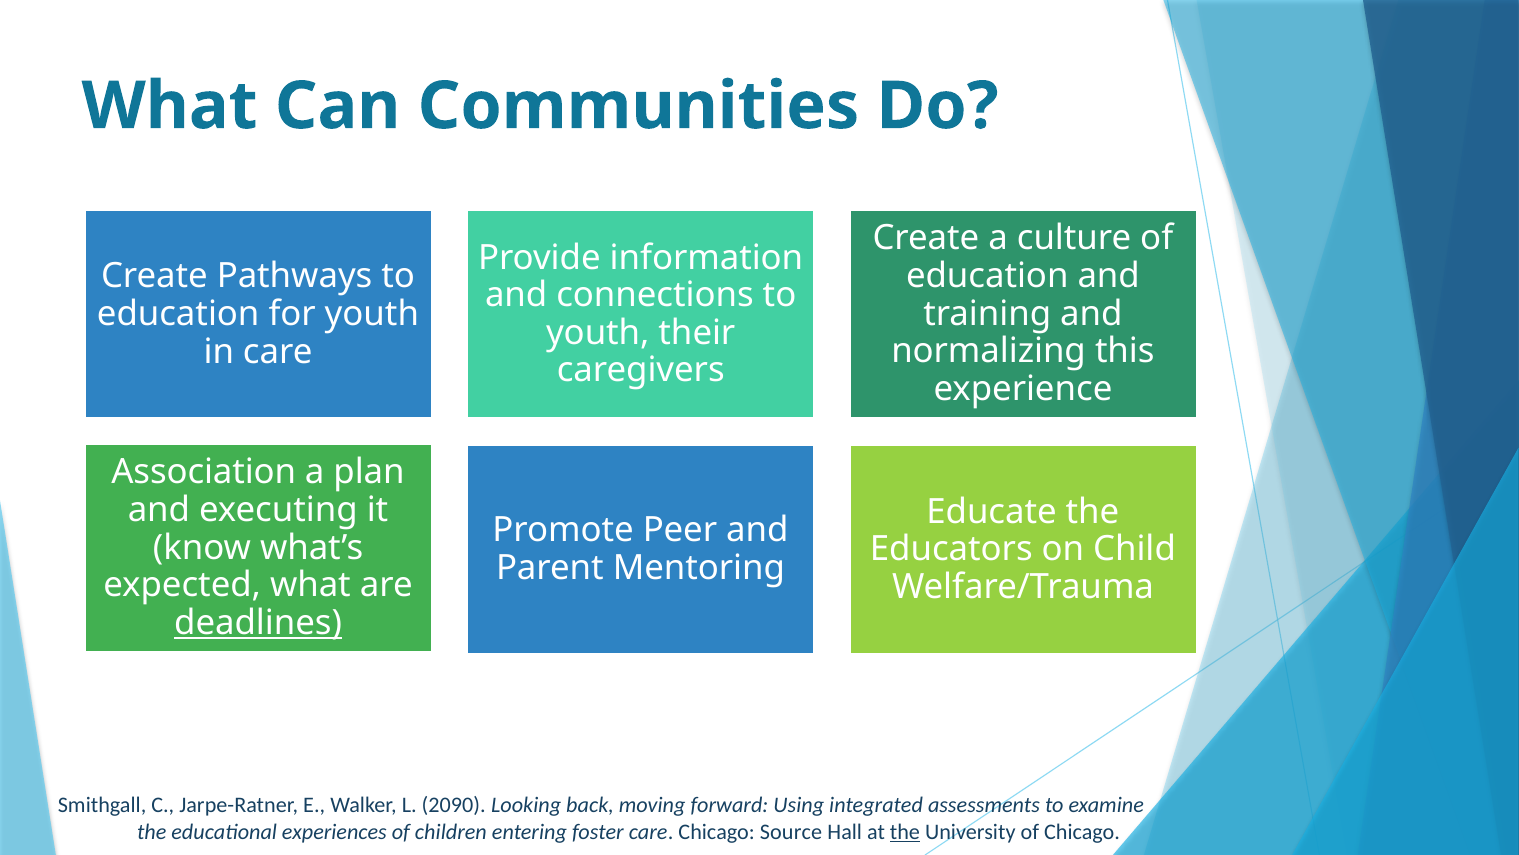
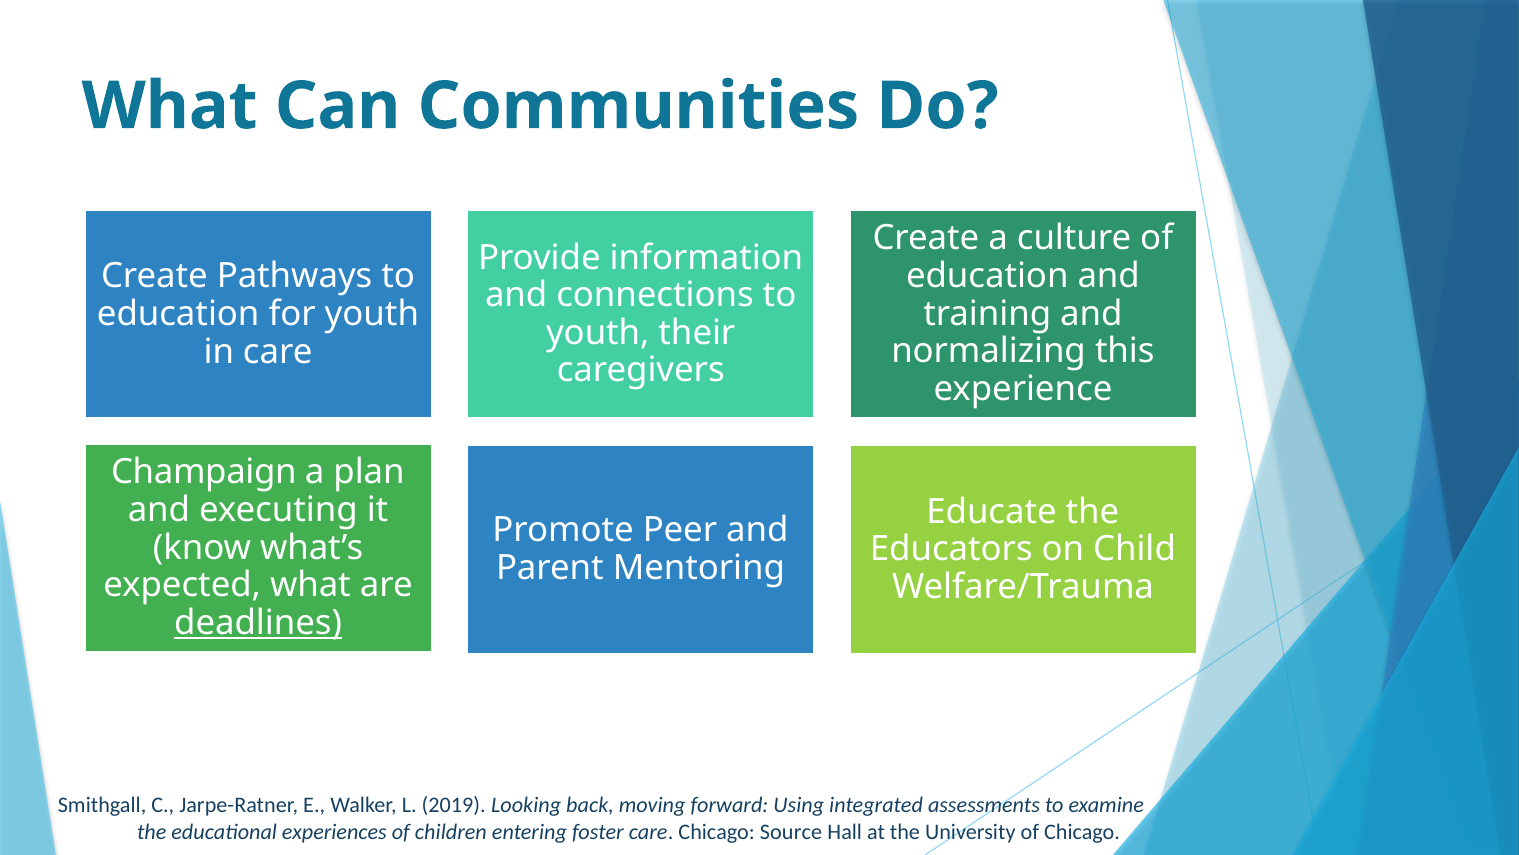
Association: Association -> Champaign
2090: 2090 -> 2019
the at (905, 831) underline: present -> none
